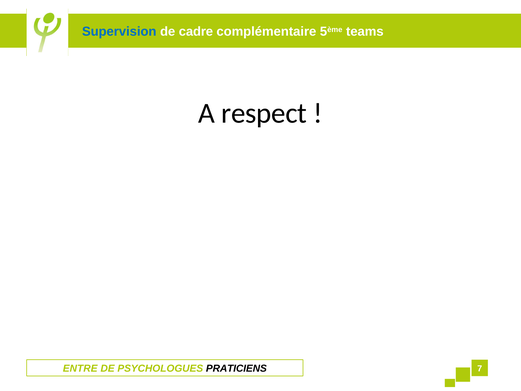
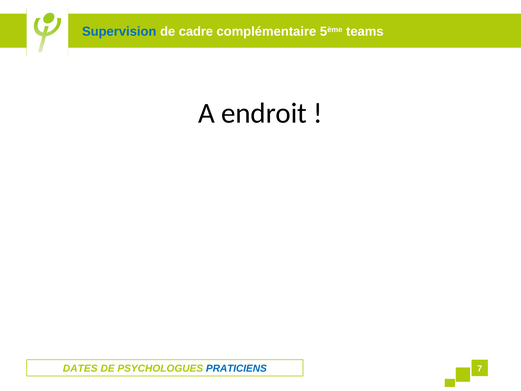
respect: respect -> endroit
ENTRE: ENTRE -> DATES
PRATICIENS colour: black -> blue
